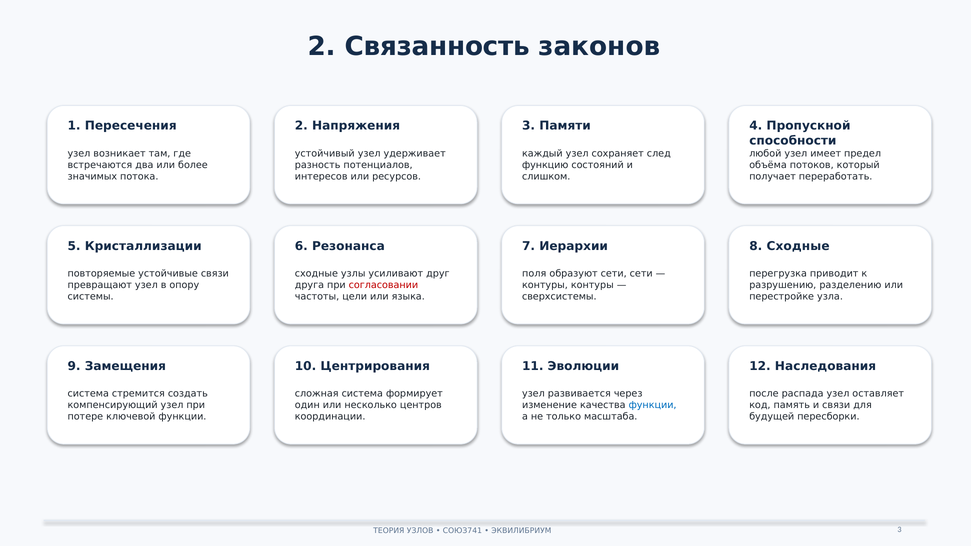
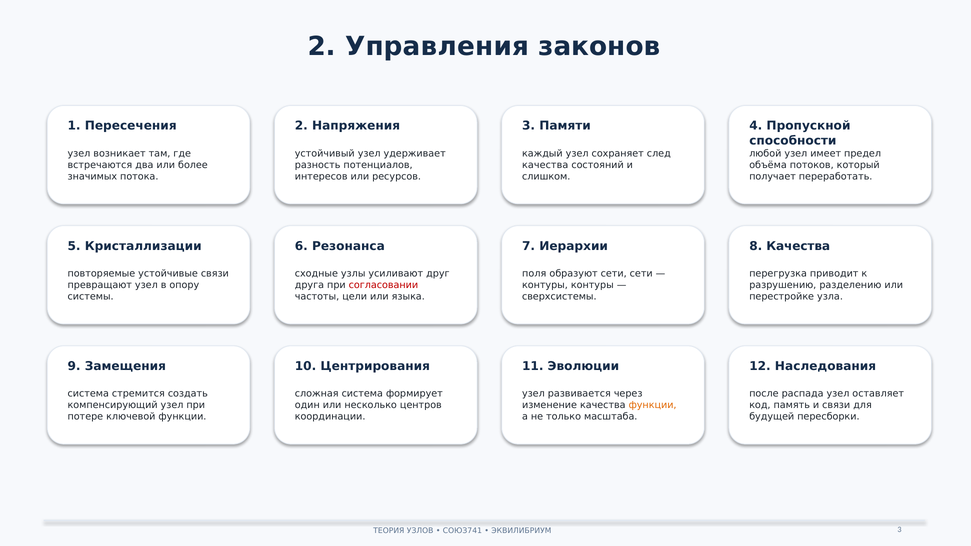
Связанность: Связанность -> Управления
функцию at (545, 165): функцию -> качества
8 Сходные: Сходные -> Качества
функции at (653, 405) colour: blue -> orange
